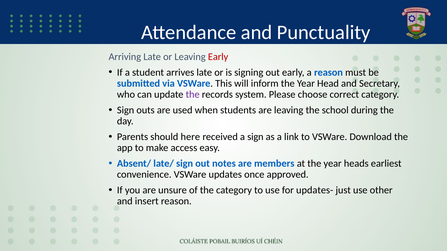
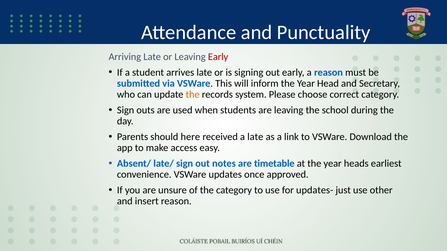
the at (193, 95) colour: purple -> orange
a sign: sign -> late
members: members -> timetable
